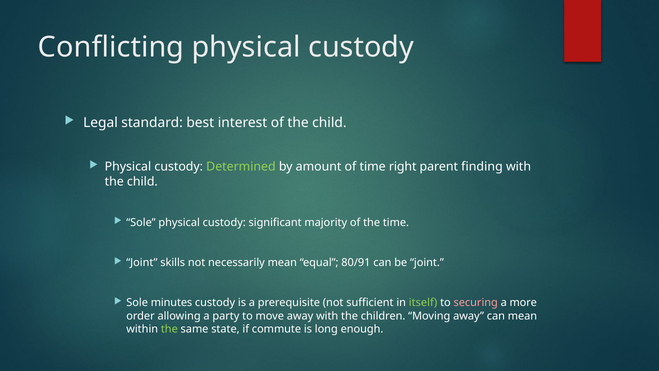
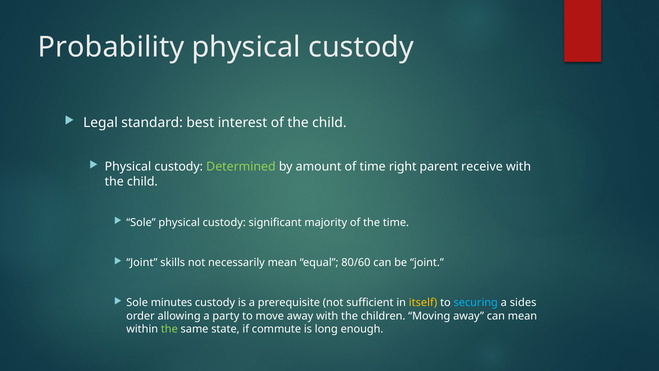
Conflicting: Conflicting -> Probability
finding: finding -> receive
80/91: 80/91 -> 80/60
itself colour: light green -> yellow
securing colour: pink -> light blue
more: more -> sides
